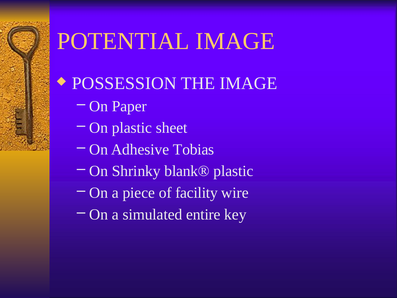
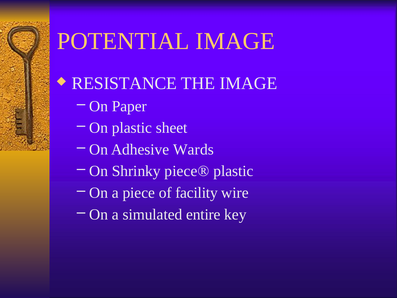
POSSESSION: POSSESSION -> RESISTANCE
Tobias: Tobias -> Wards
blank®: blank® -> piece®
